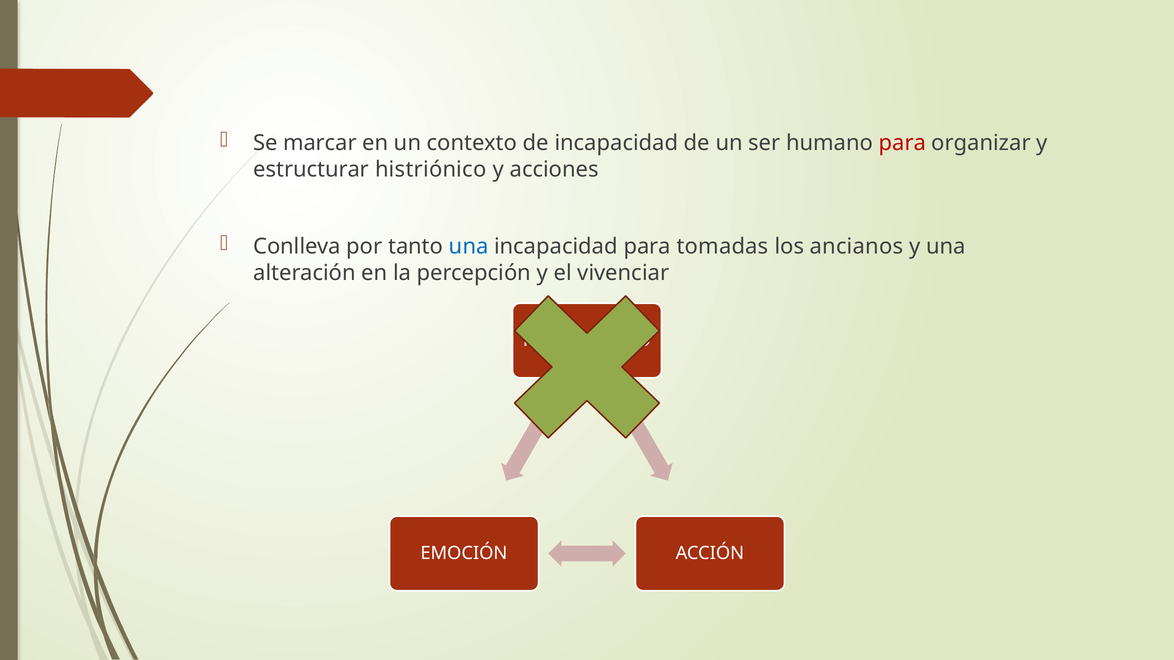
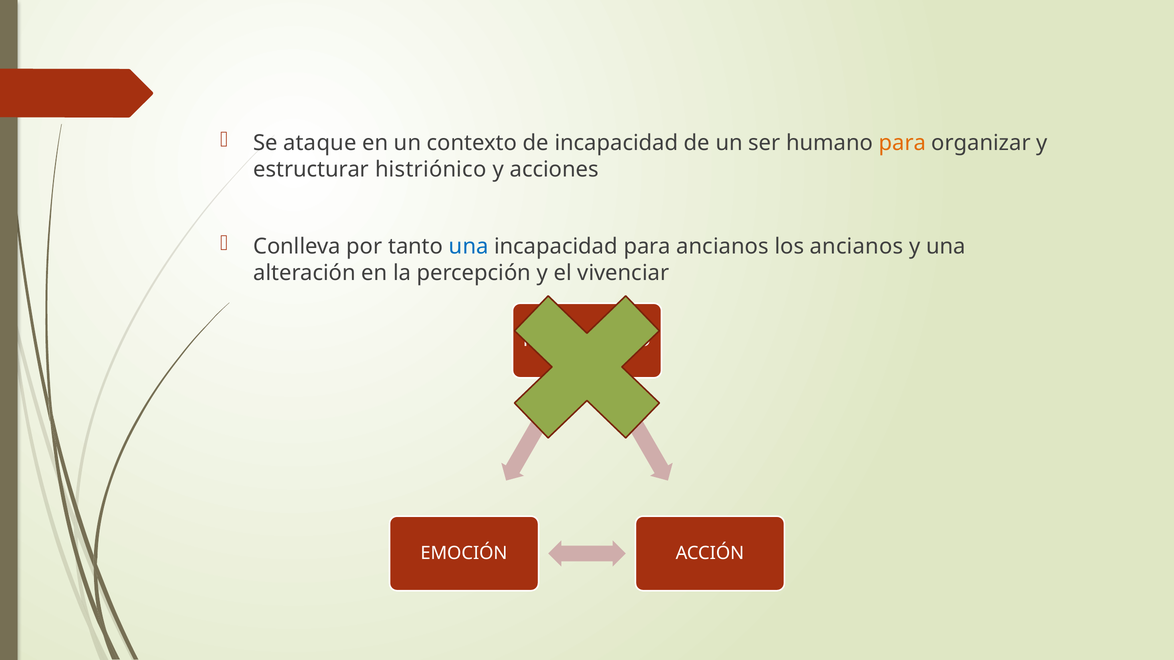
marcar: marcar -> ataque
para at (902, 143) colour: red -> orange
para tomadas: tomadas -> ancianos
